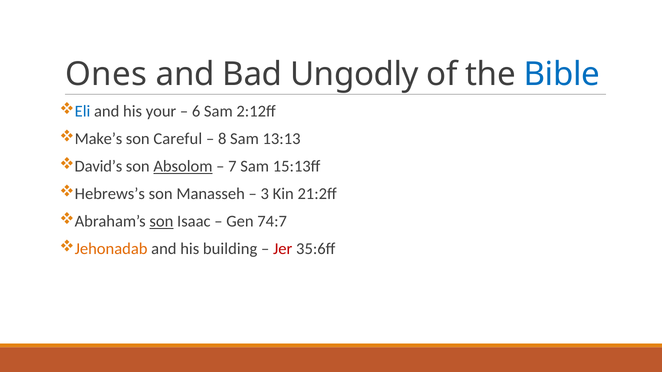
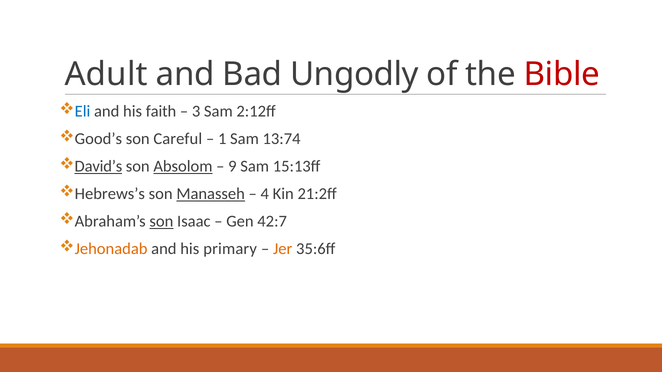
Ones: Ones -> Adult
Bible colour: blue -> red
your: your -> faith
6: 6 -> 3
Make’s: Make’s -> Good’s
8: 8 -> 1
13:13: 13:13 -> 13:74
David’s underline: none -> present
7: 7 -> 9
Manasseh underline: none -> present
3: 3 -> 4
74:7: 74:7 -> 42:7
building: building -> primary
Jer colour: red -> orange
